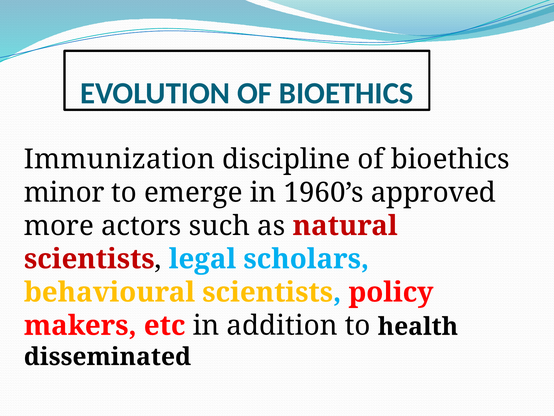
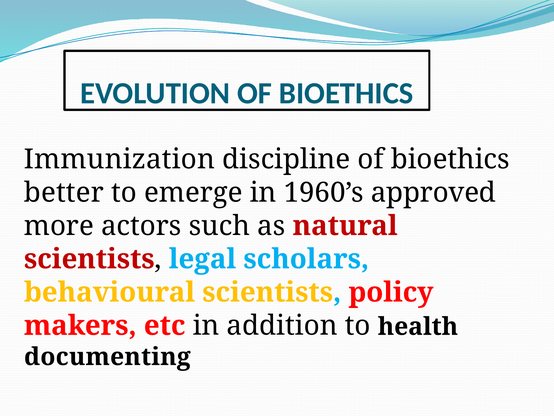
minor: minor -> better
disseminated: disseminated -> documenting
